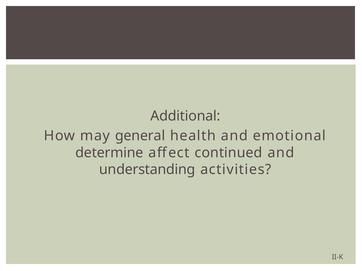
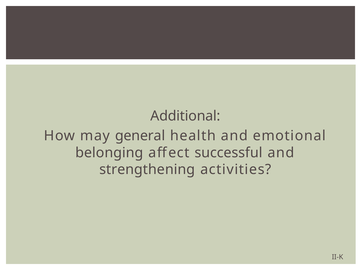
determine: determine -> belonging
continued: continued -> successful
understanding: understanding -> strengthening
